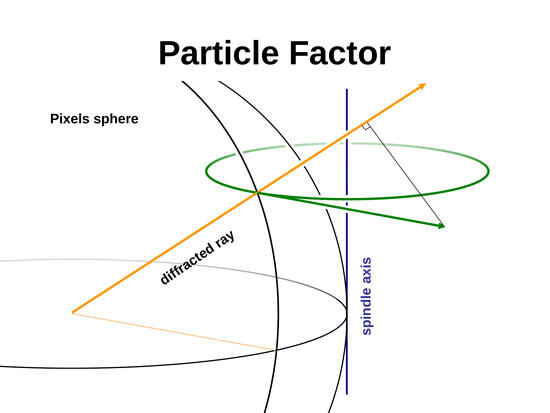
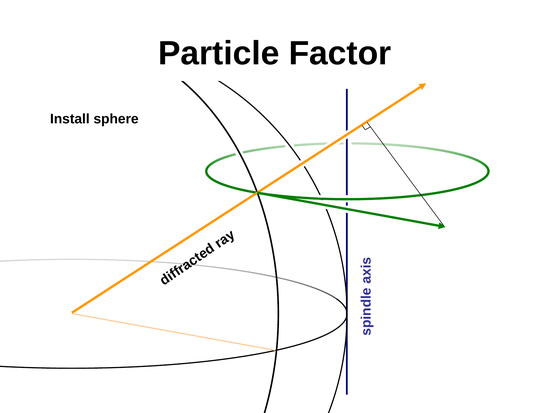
Pixels: Pixels -> Install
